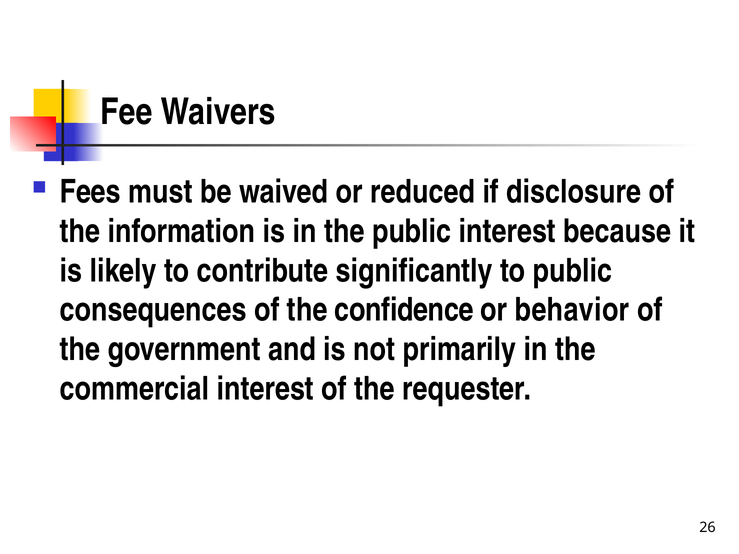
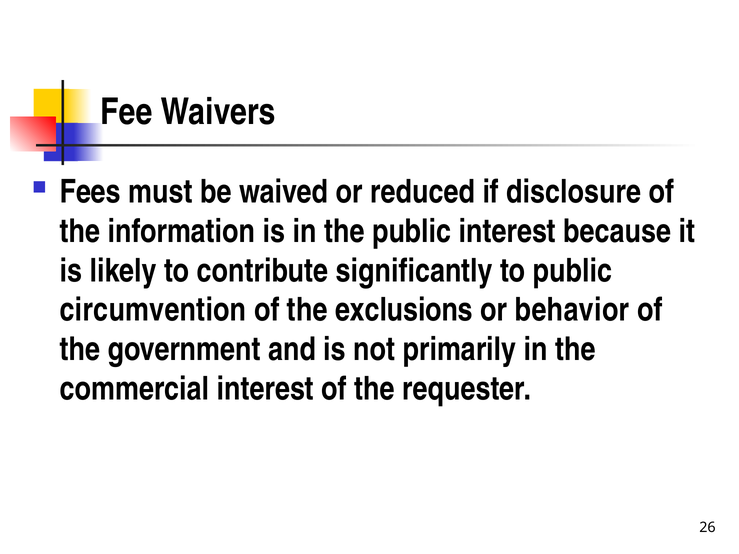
consequences: consequences -> circumvention
confidence: confidence -> exclusions
